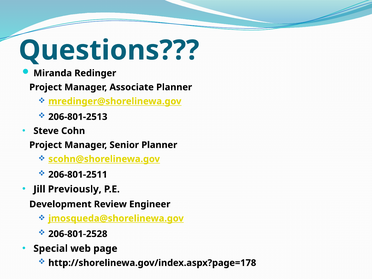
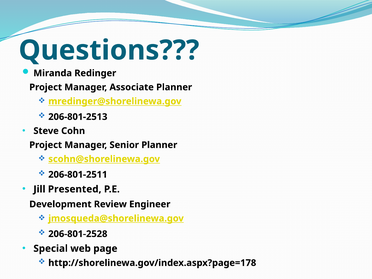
Previously: Previously -> Presented
